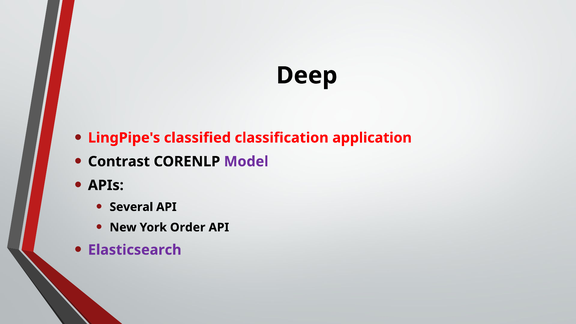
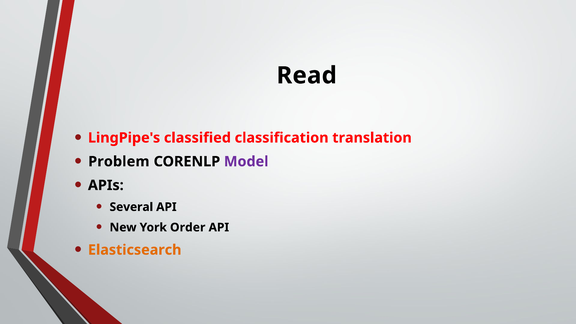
Deep: Deep -> Read
application: application -> translation
Contrast: Contrast -> Problem
Elasticsearch colour: purple -> orange
